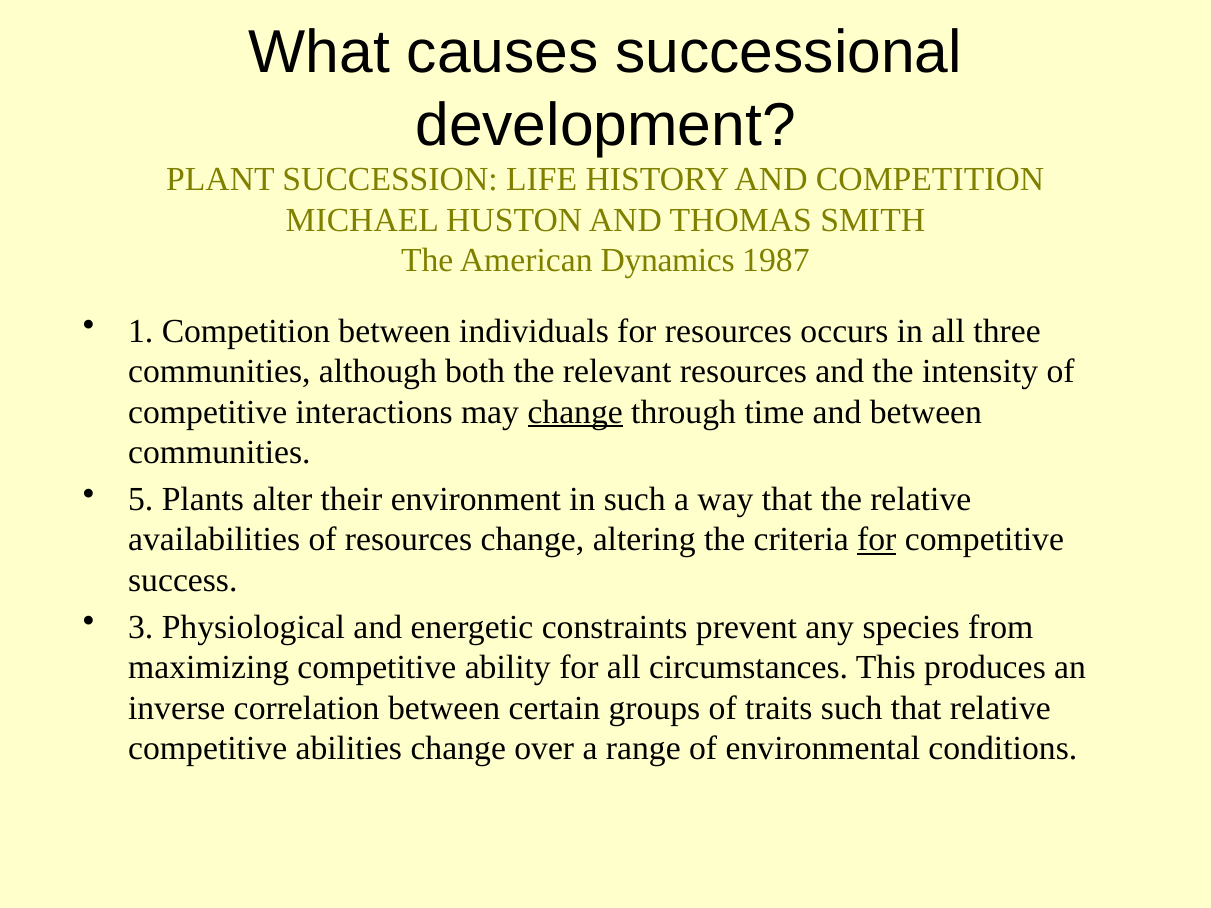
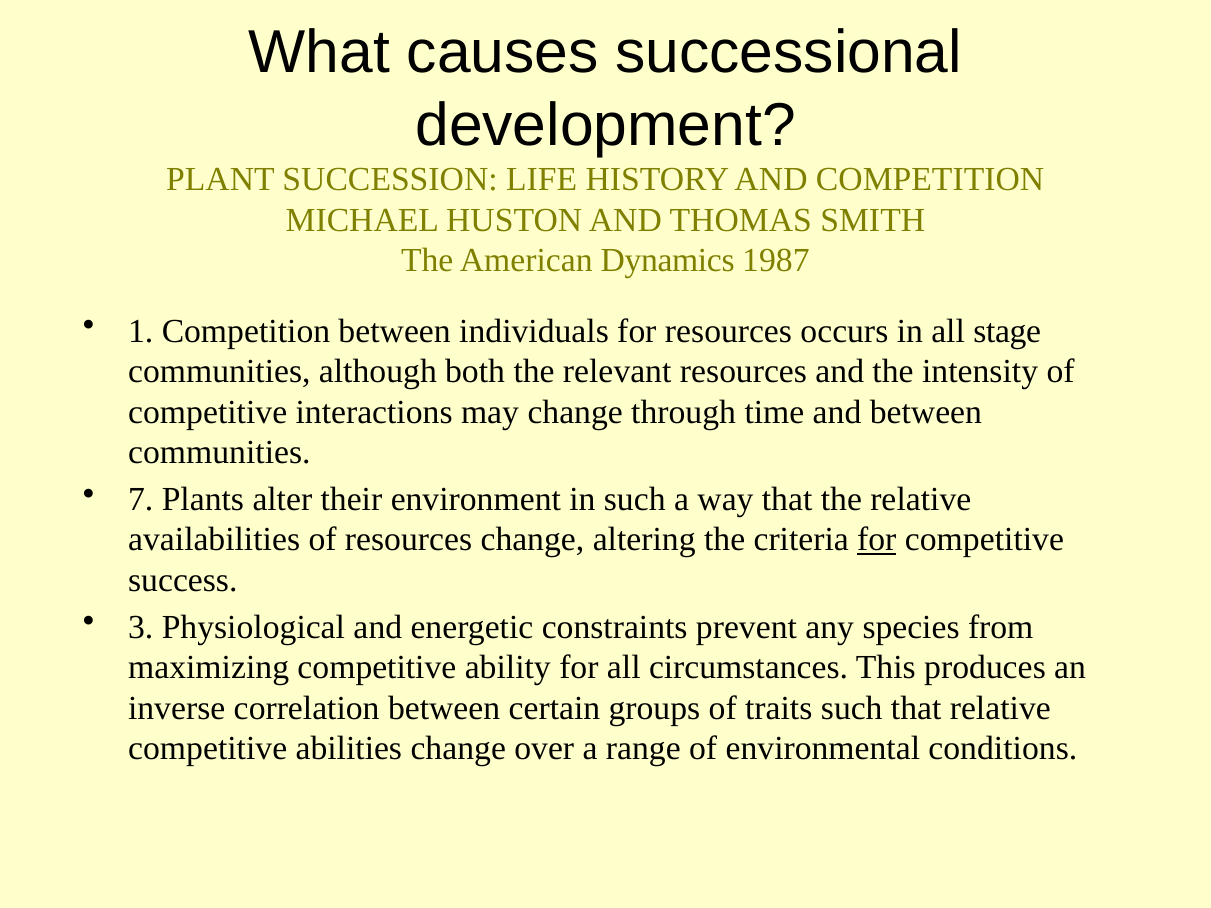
three: three -> stage
change at (575, 412) underline: present -> none
5: 5 -> 7
